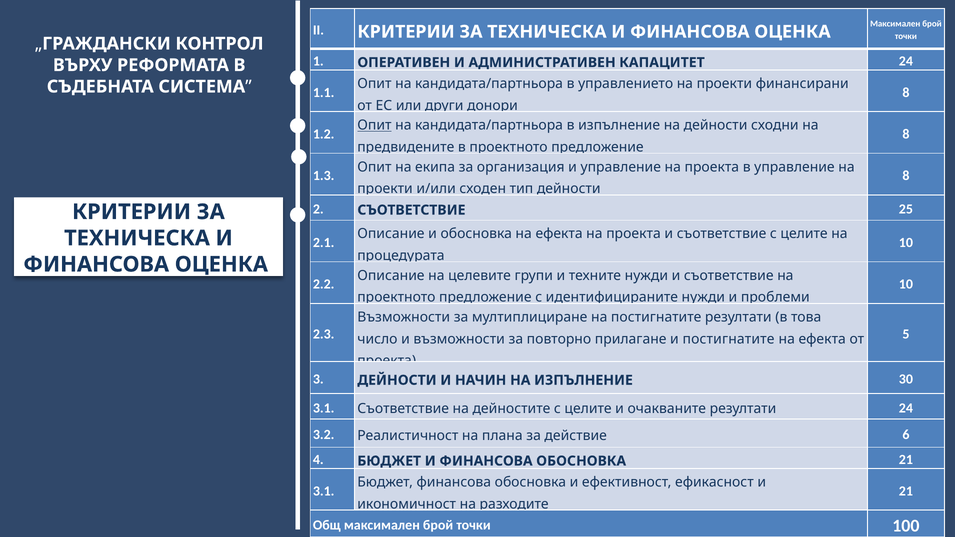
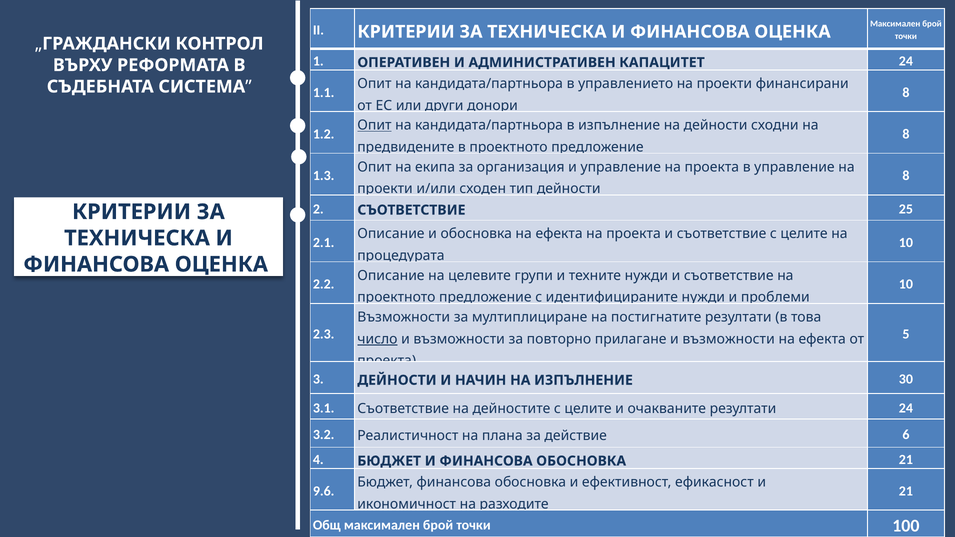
число underline: none -> present
прилагане и постигнатите: постигнатите -> възможности
3.1 at (324, 491): 3.1 -> 9.6
